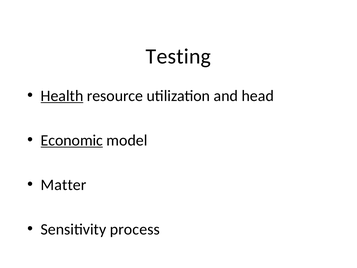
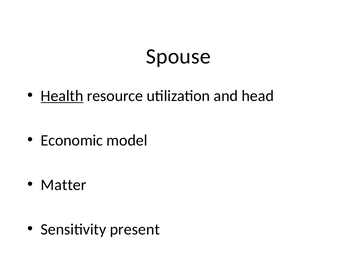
Testing: Testing -> Spouse
Economic underline: present -> none
process: process -> present
